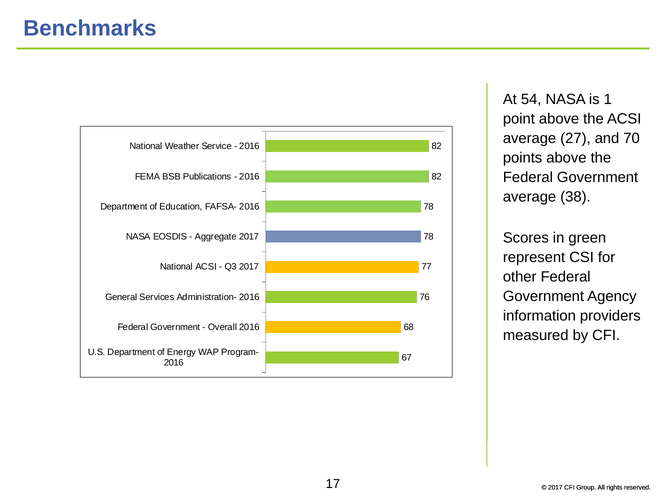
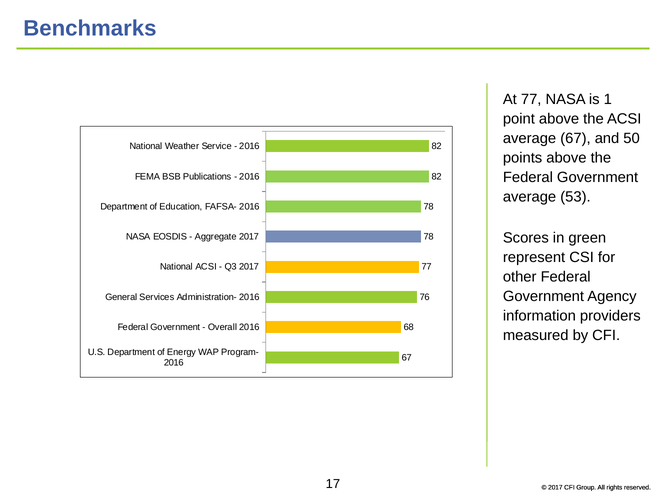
At 54: 54 -> 77
average 27: 27 -> 67
70: 70 -> 50
38: 38 -> 53
